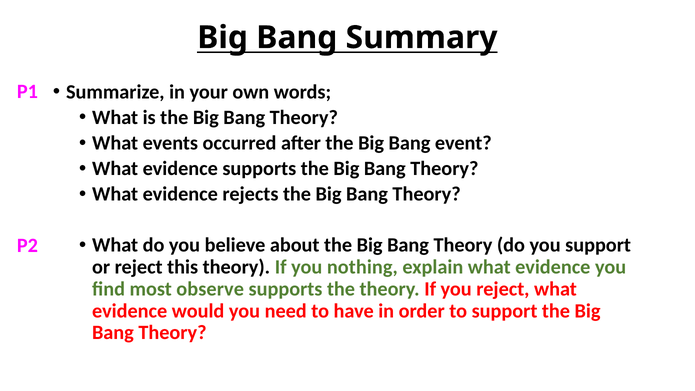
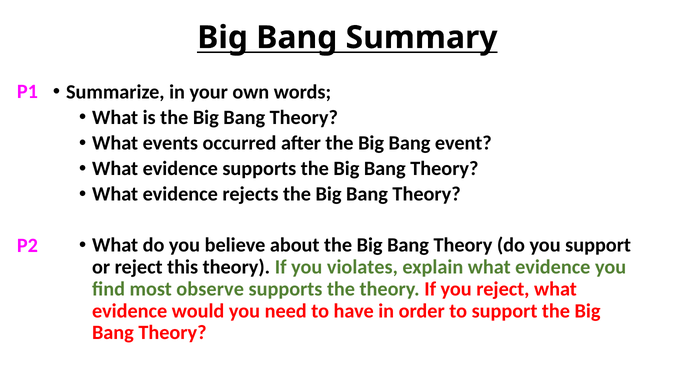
nothing: nothing -> violates
